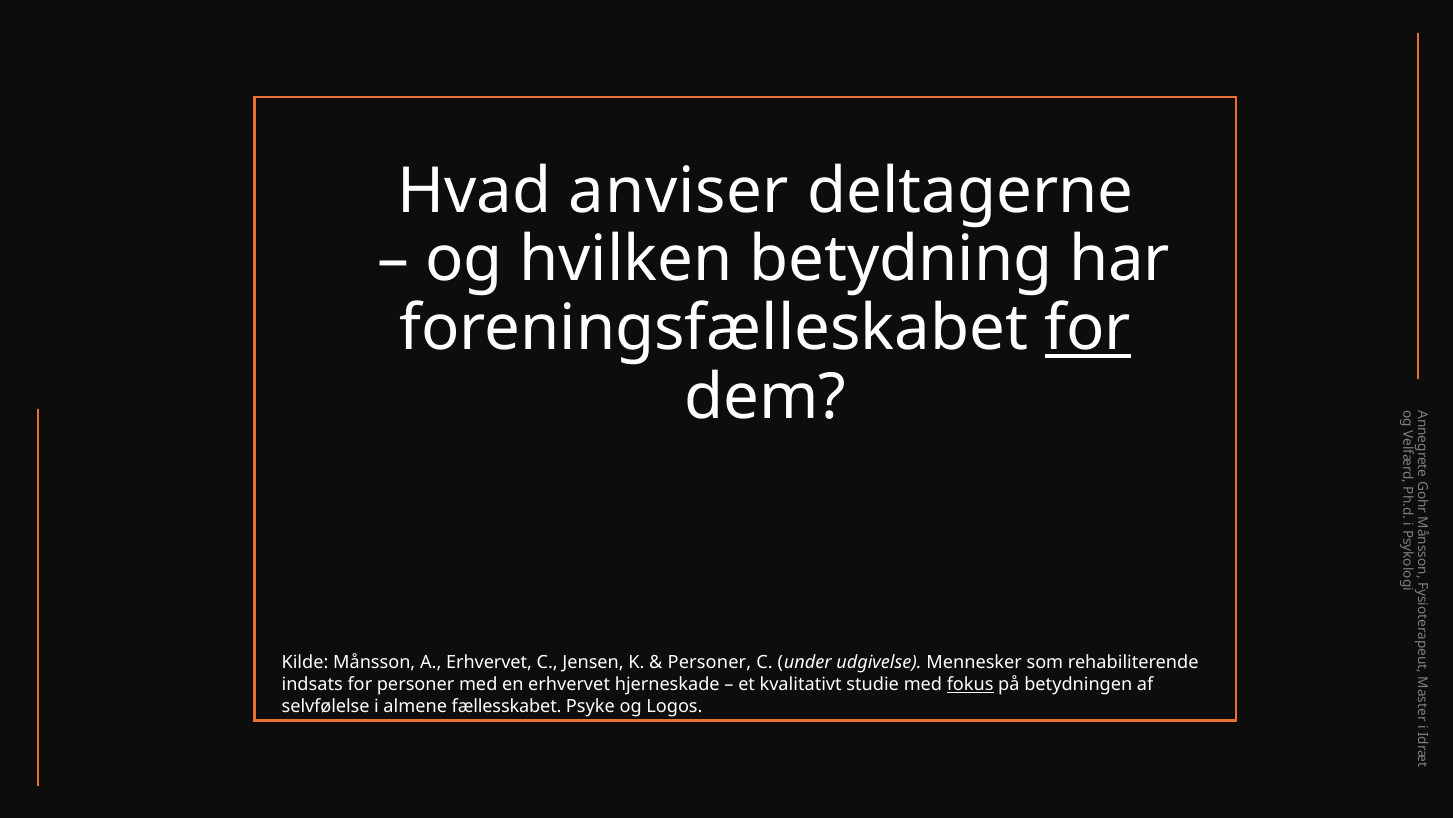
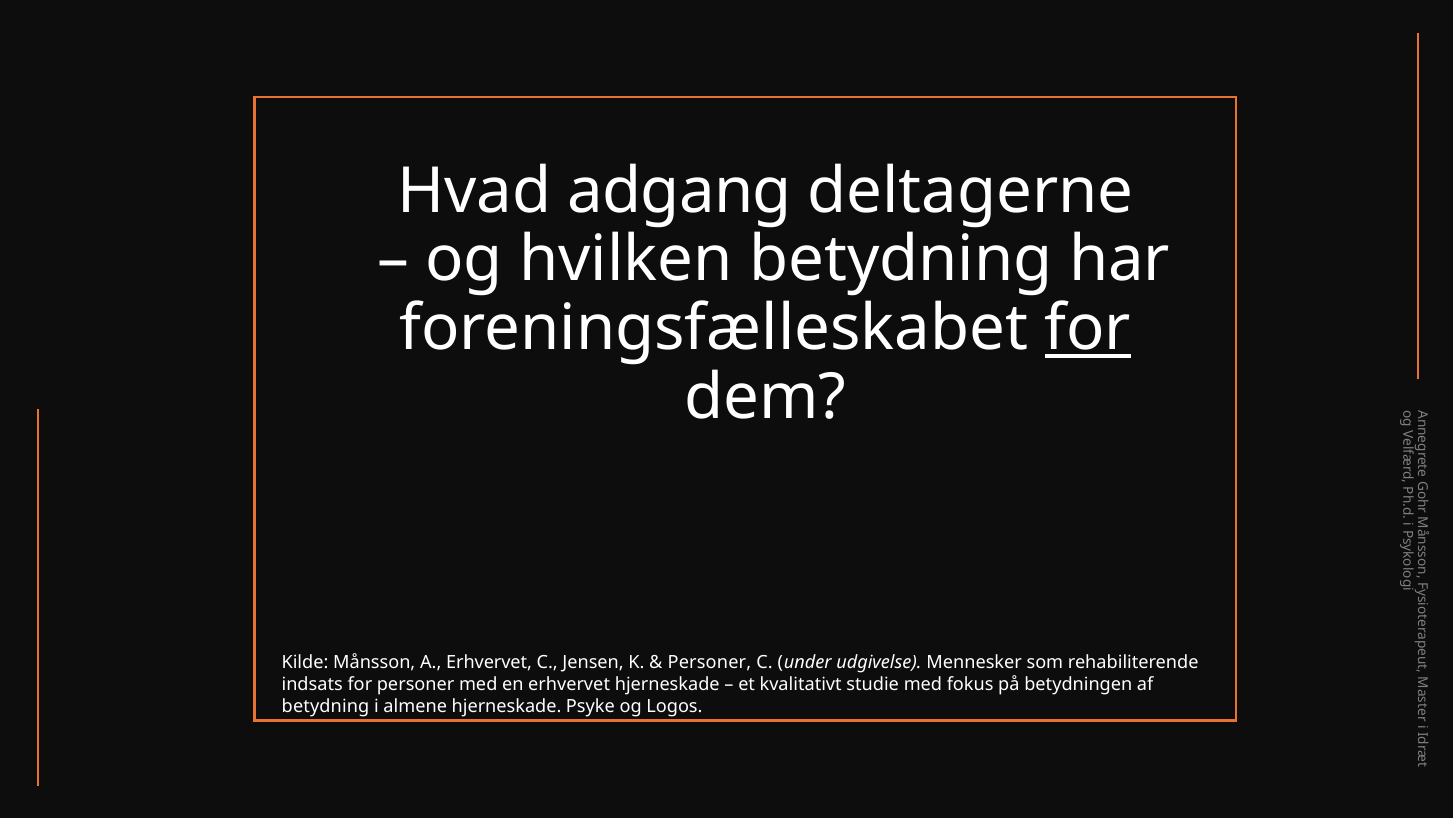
anviser: anviser -> adgang
fokus underline: present -> none
selvfølelse at (326, 705): selvfølelse -> betydning
almene fællesskabet: fællesskabet -> hjerneskade
